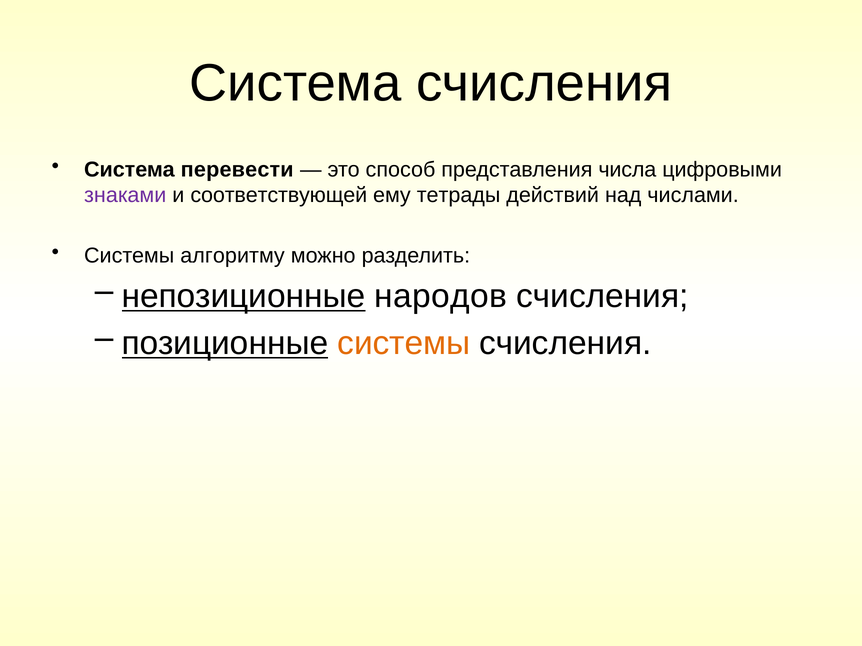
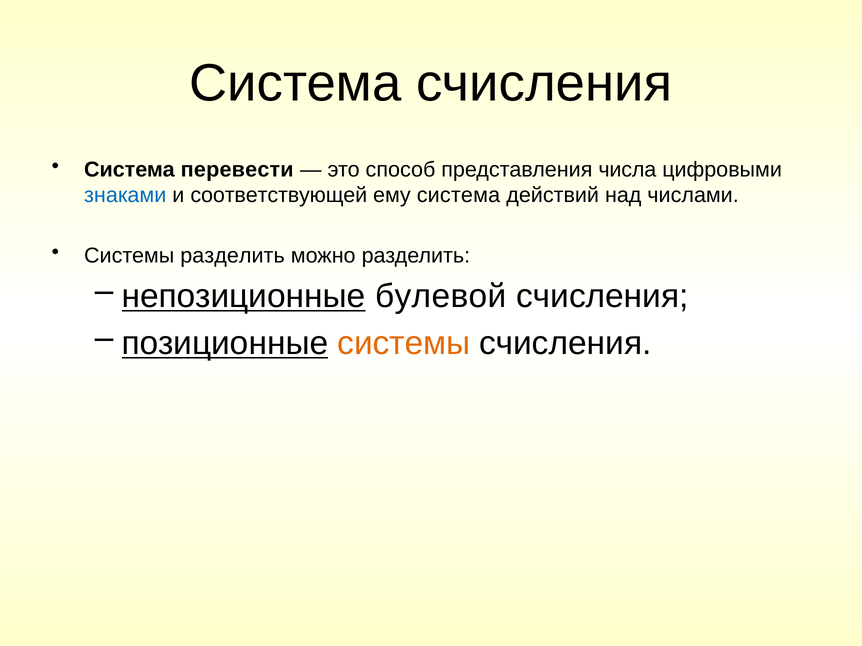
знаками colour: purple -> blue
ему тетрады: тетрады -> система
Системы алгоритму: алгоритму -> разделить
народов: народов -> булевой
